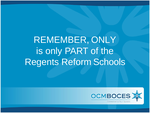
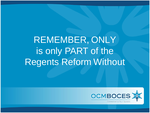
Schools: Schools -> Without
